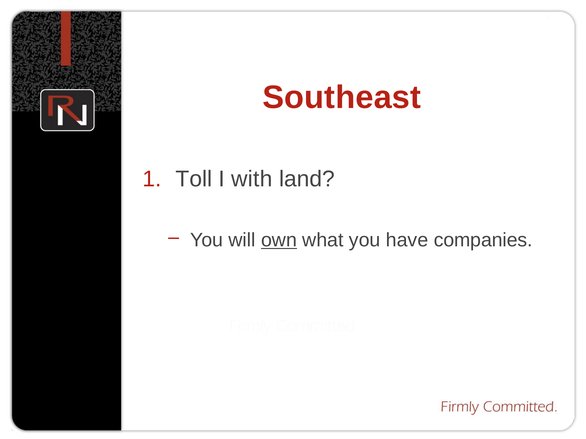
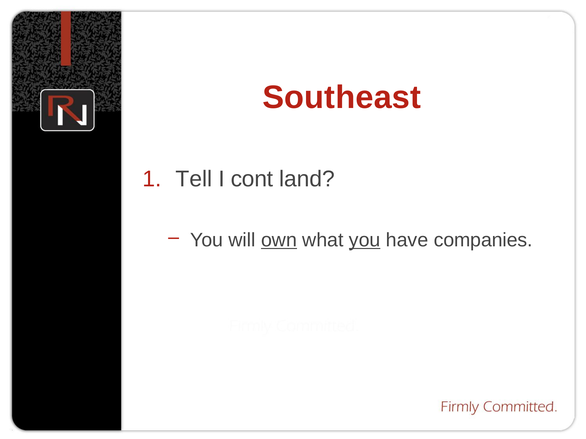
Toll: Toll -> Tell
with: with -> cont
you at (365, 240) underline: none -> present
